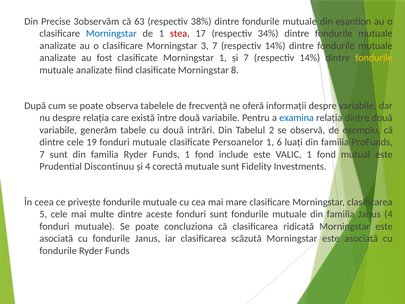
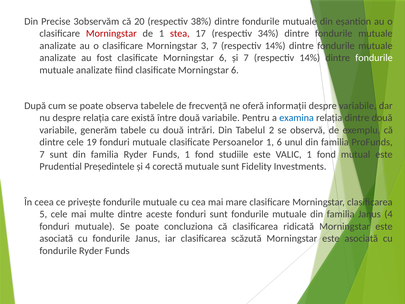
63: 63 -> 20
Morningstar at (111, 34) colour: blue -> red
fost clasificate Morningstar 1: 1 -> 6
fondurile at (374, 58) colour: yellow -> white
fiind clasificate Morningstar 8: 8 -> 6
luați: luați -> unul
include: include -> studiile
Discontinuu: Discontinuu -> Președintele
